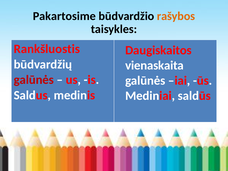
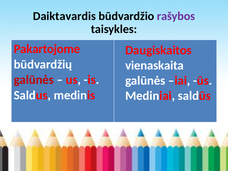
Pakartosime: Pakartosime -> Daiktavardis
rašybos colour: orange -> purple
Rankšluostis: Rankšluostis -> Pakartojome
